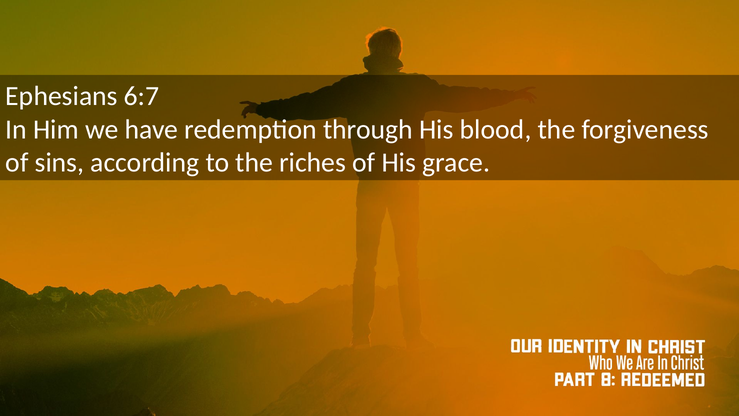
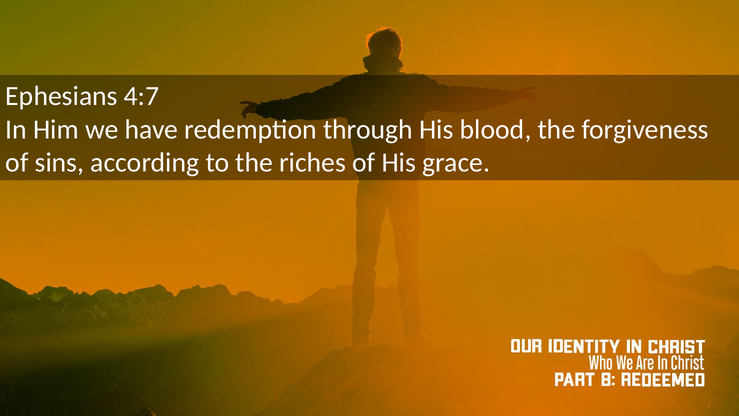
6:7: 6:7 -> 4:7
